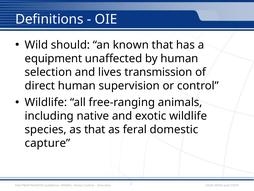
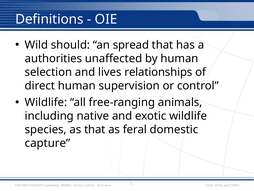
known: known -> spread
equipment: equipment -> authorities
transmission: transmission -> relationships
